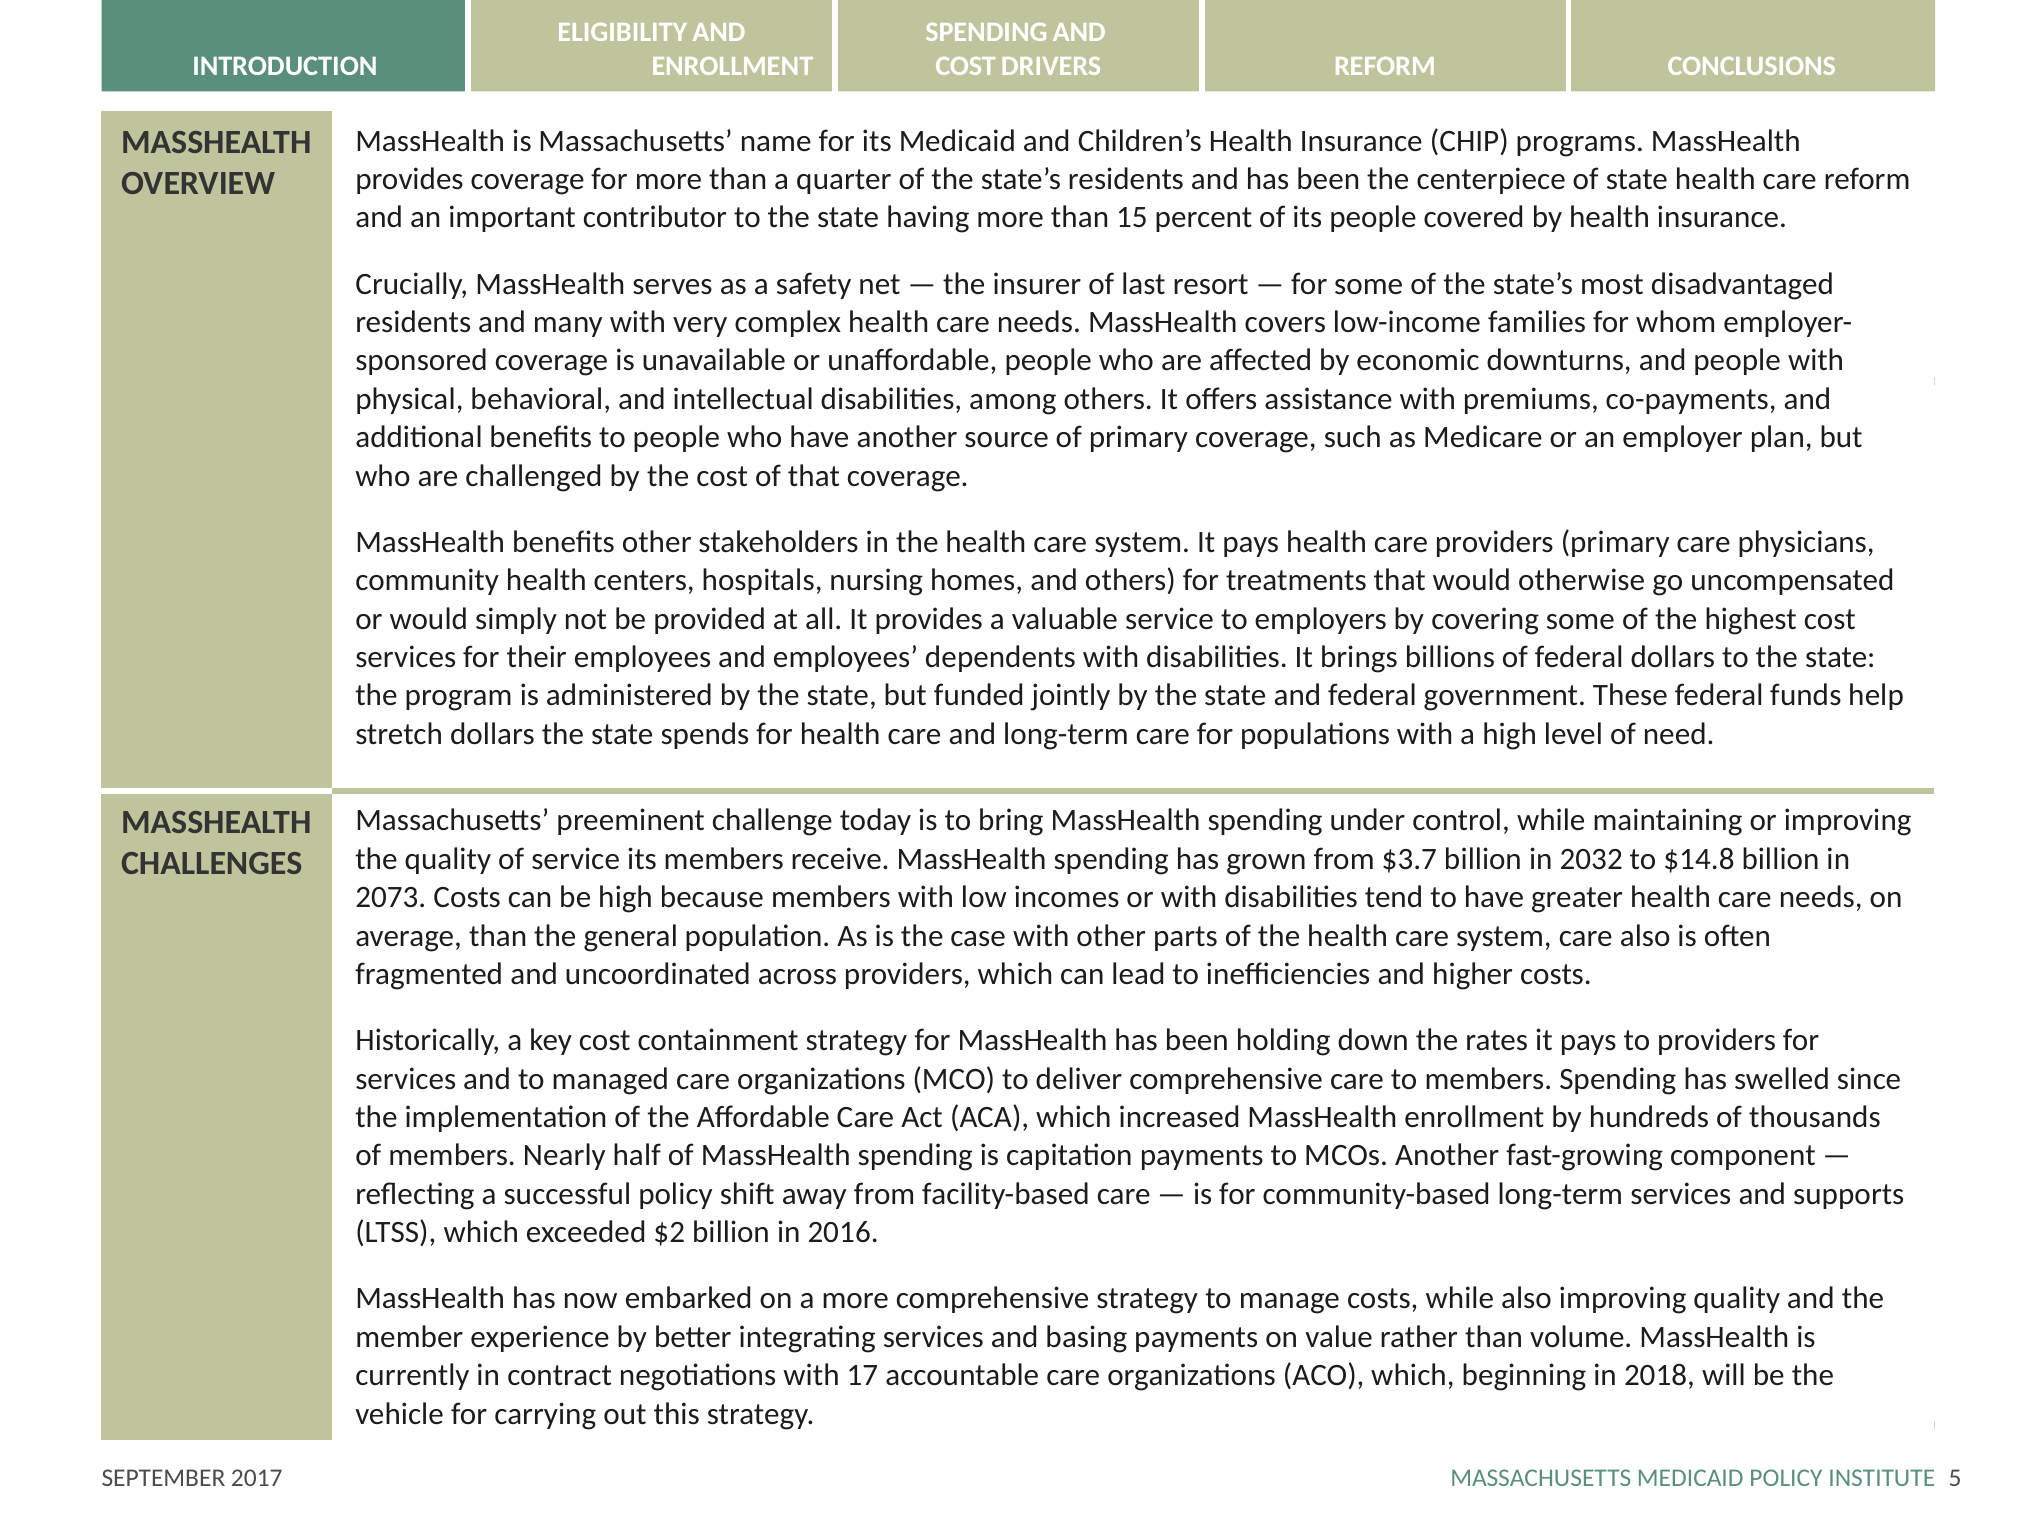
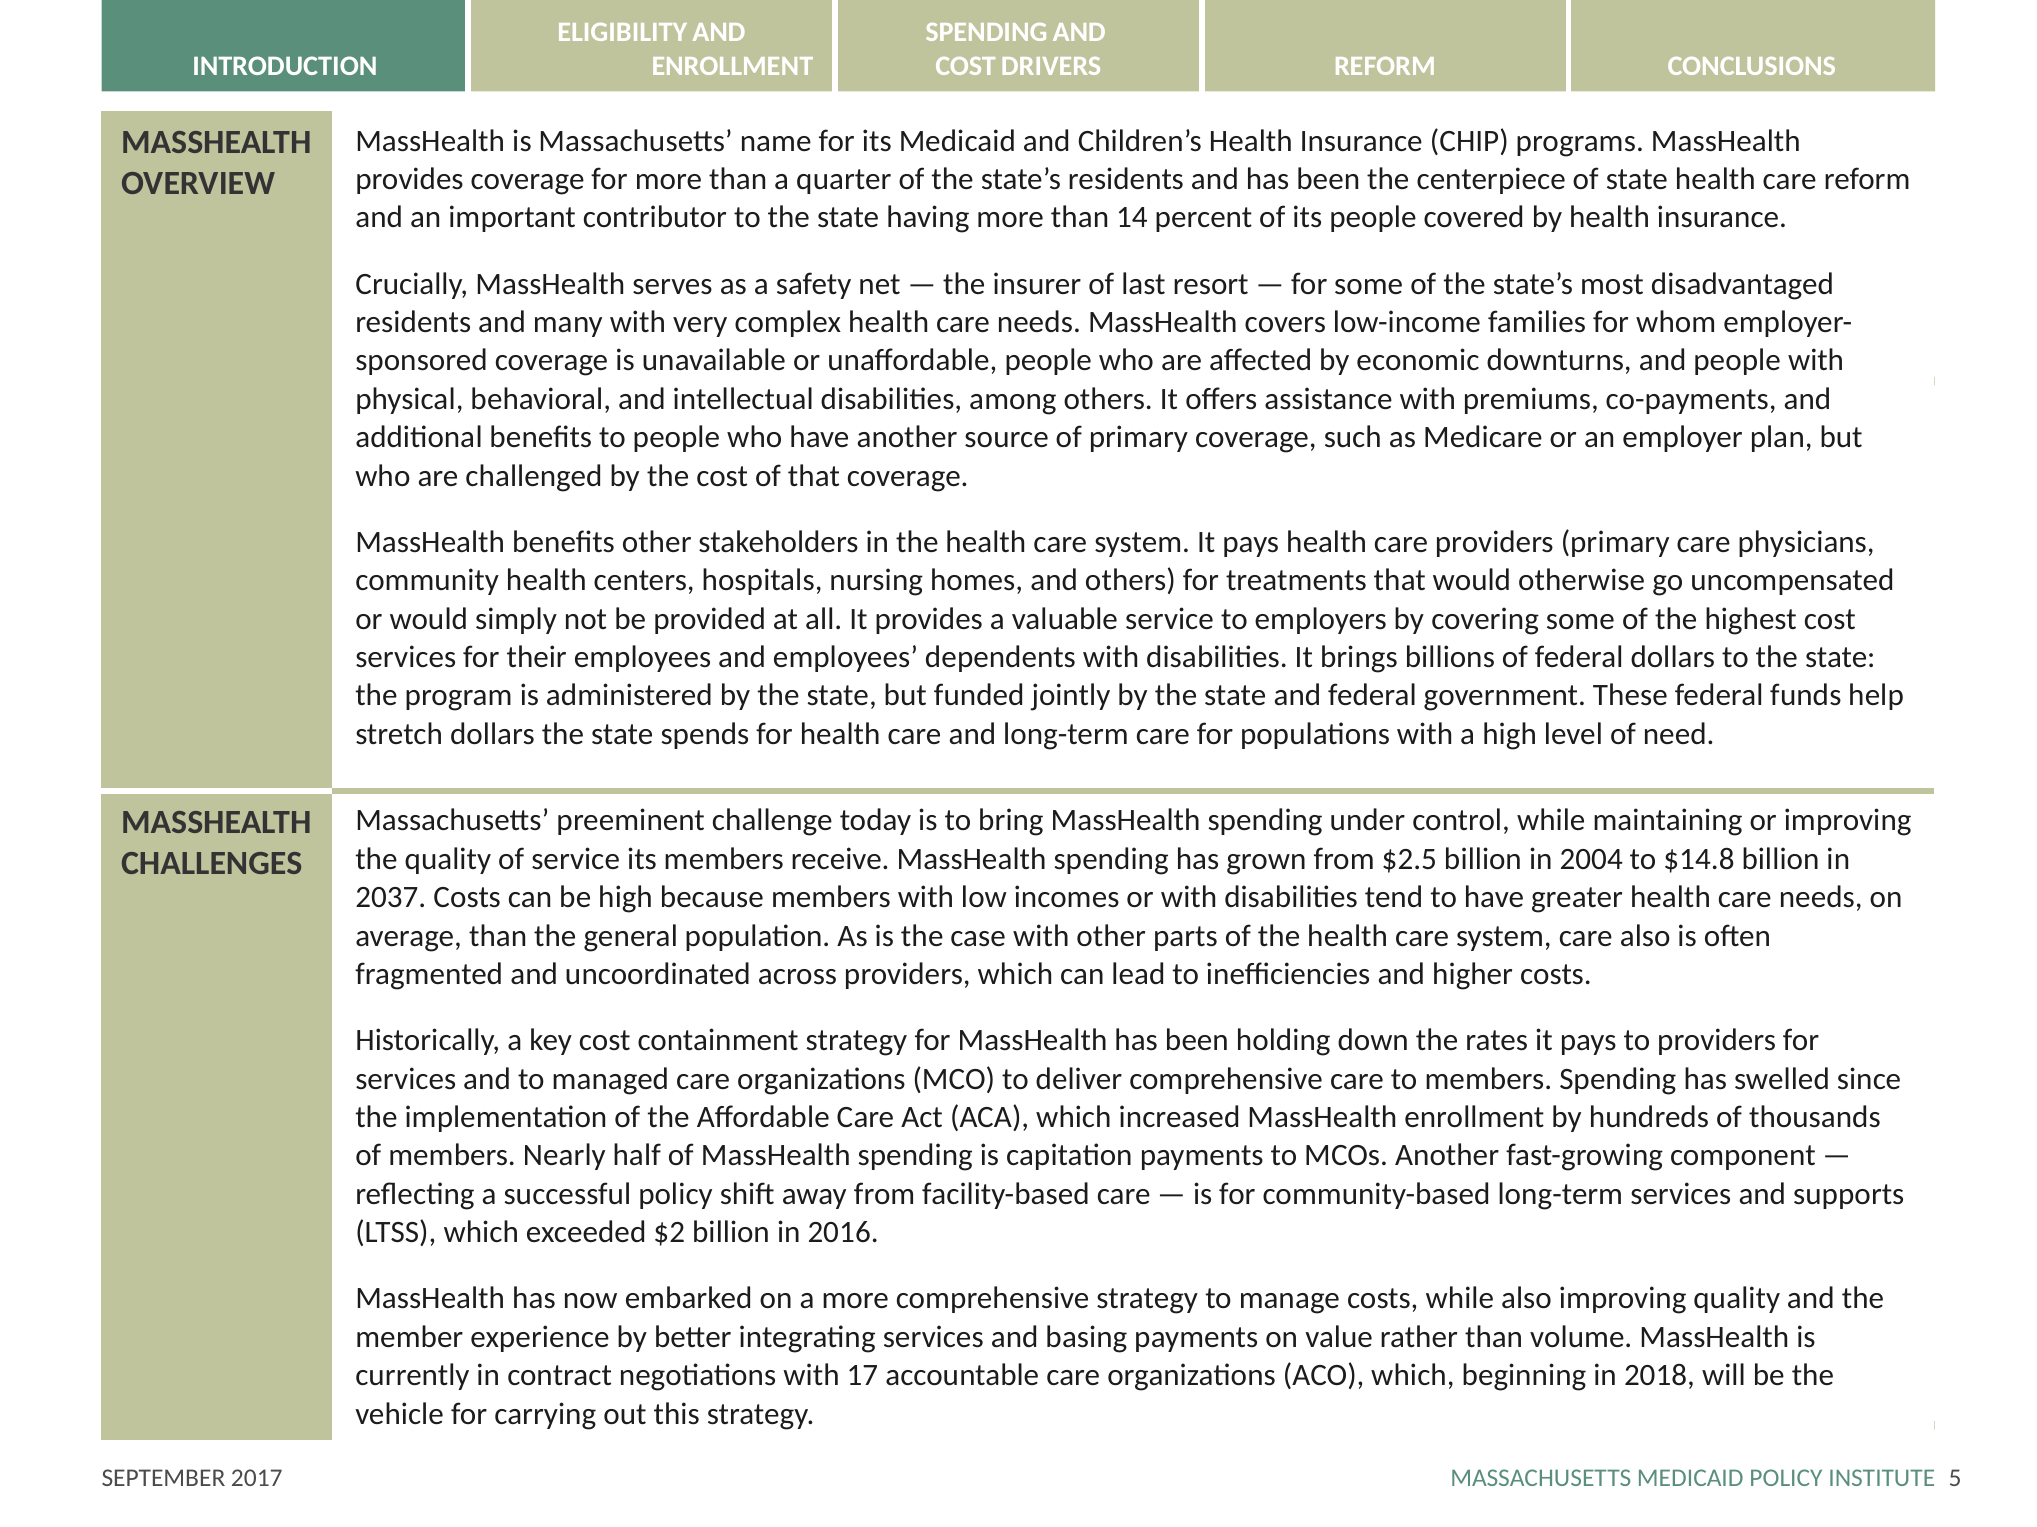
15: 15 -> 14
$3.7: $3.7 -> $2.5
2032: 2032 -> 2004
2073: 2073 -> 2037
